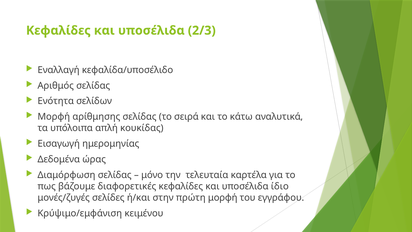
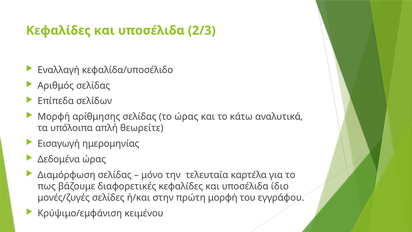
Ενότητα: Ενότητα -> Επίπεδα
το σειρά: σειρά -> ώρας
κουκίδας: κουκίδας -> θεωρείτε
